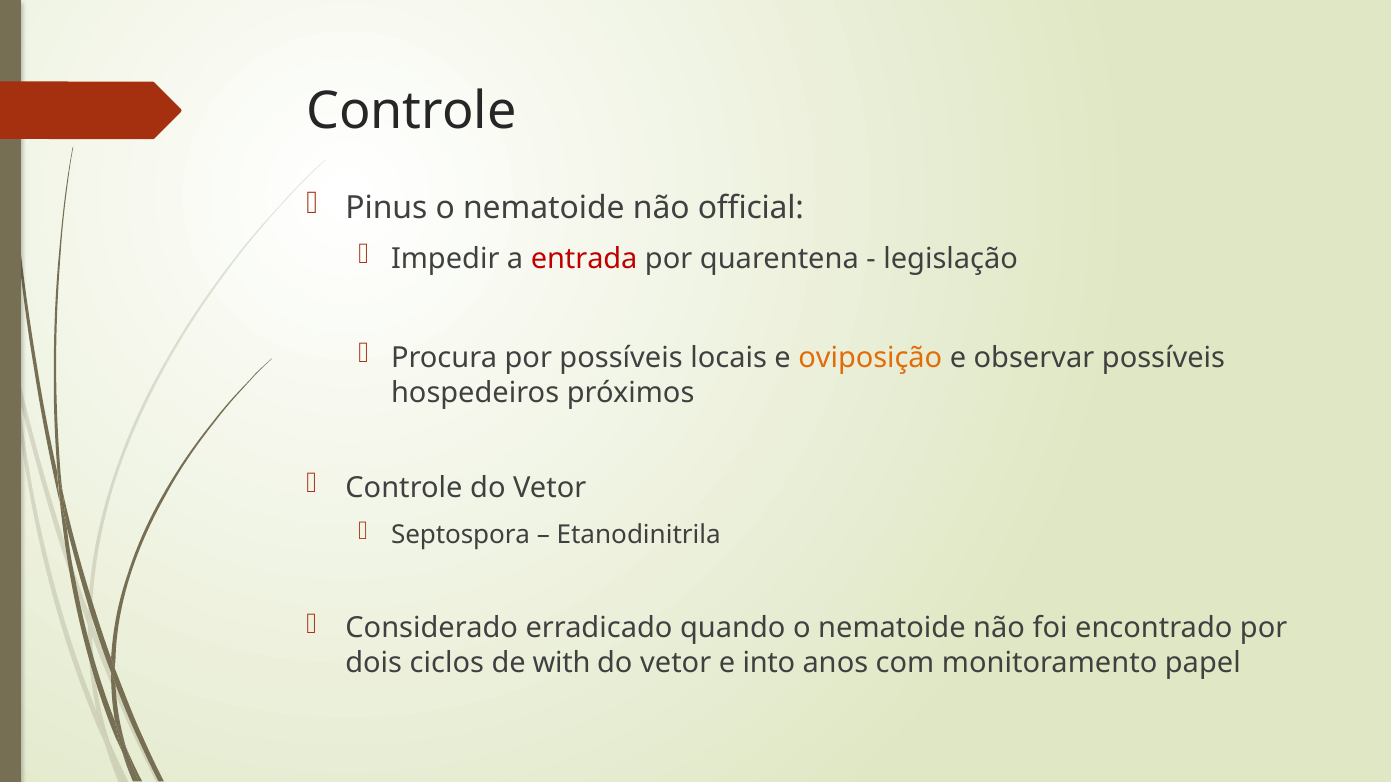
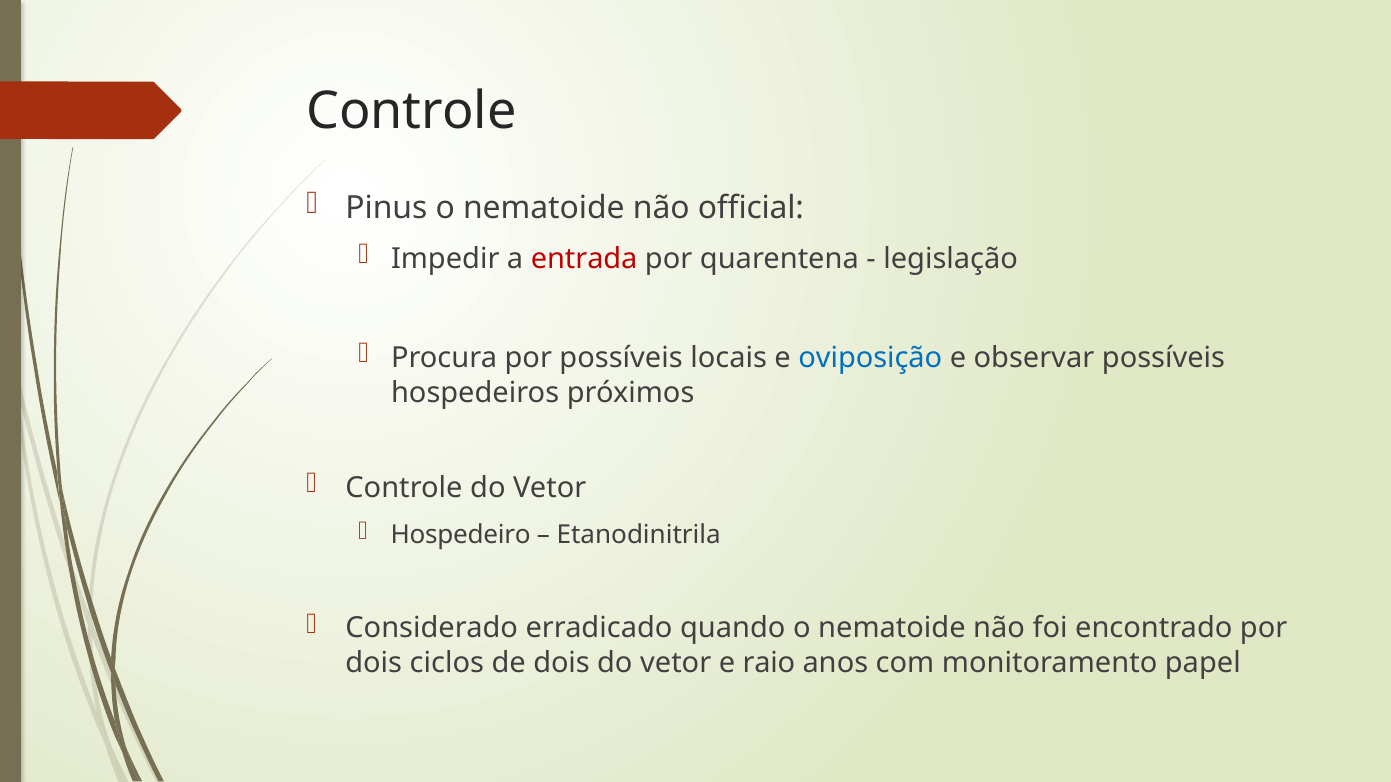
oviposição colour: orange -> blue
Septospora: Septospora -> Hospedeiro
de with: with -> dois
into: into -> raio
